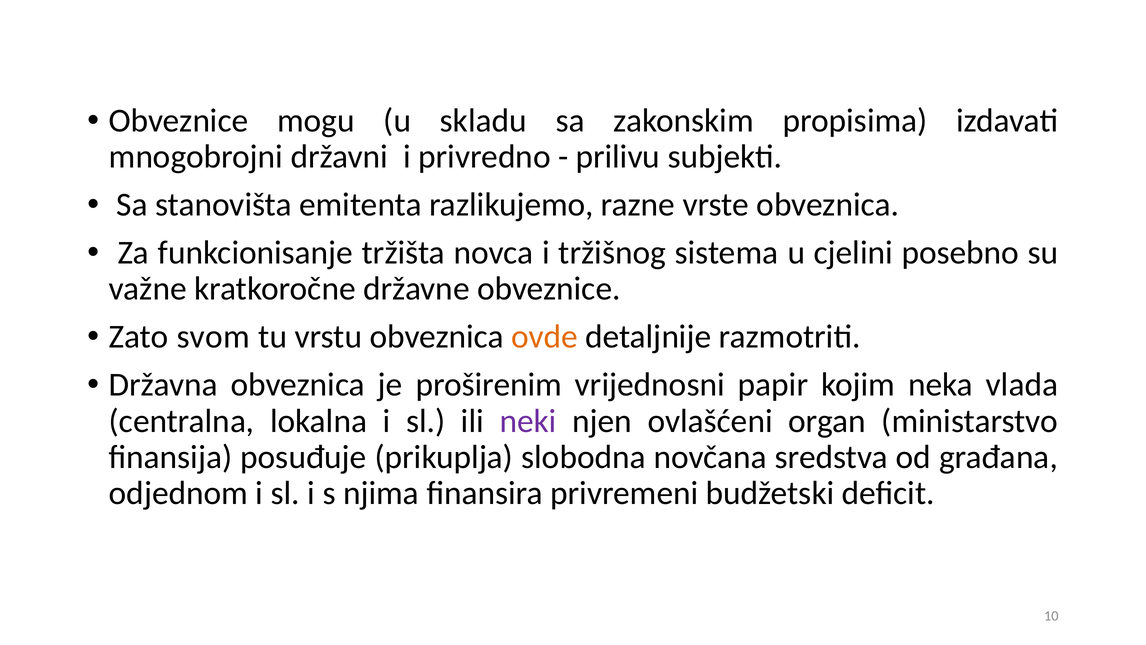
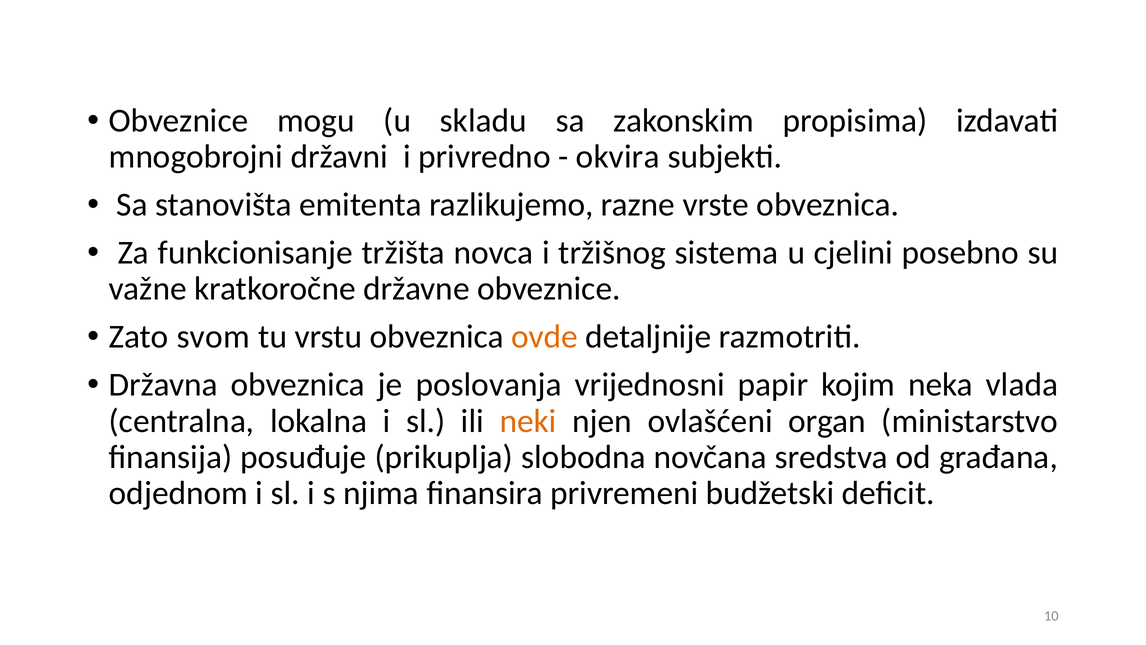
prilivu: prilivu -> okvira
proširenim: proširenim -> poslovanja
neki colour: purple -> orange
